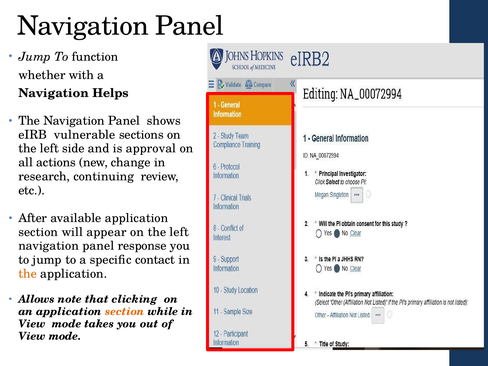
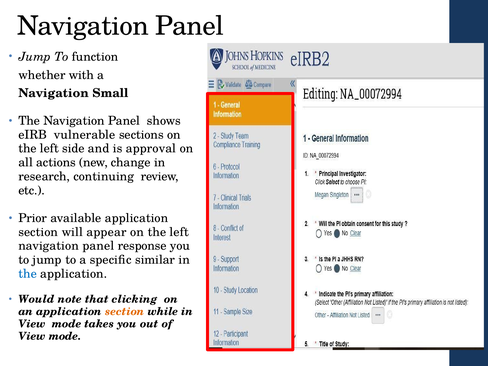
Helps: Helps -> Small
After: After -> Prior
contact: contact -> similar
the at (28, 274) colour: orange -> blue
Allows: Allows -> Would
